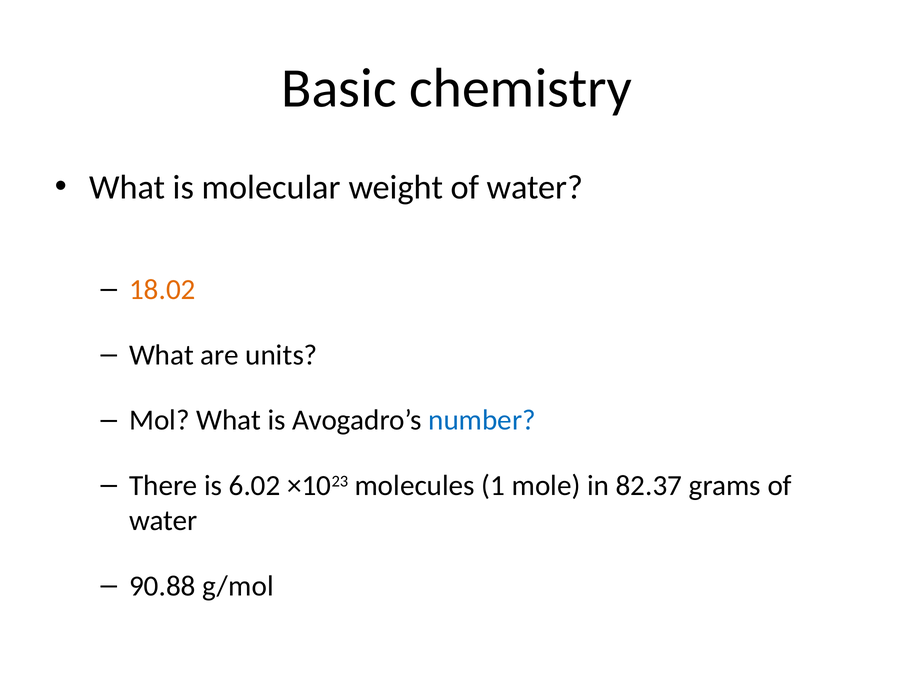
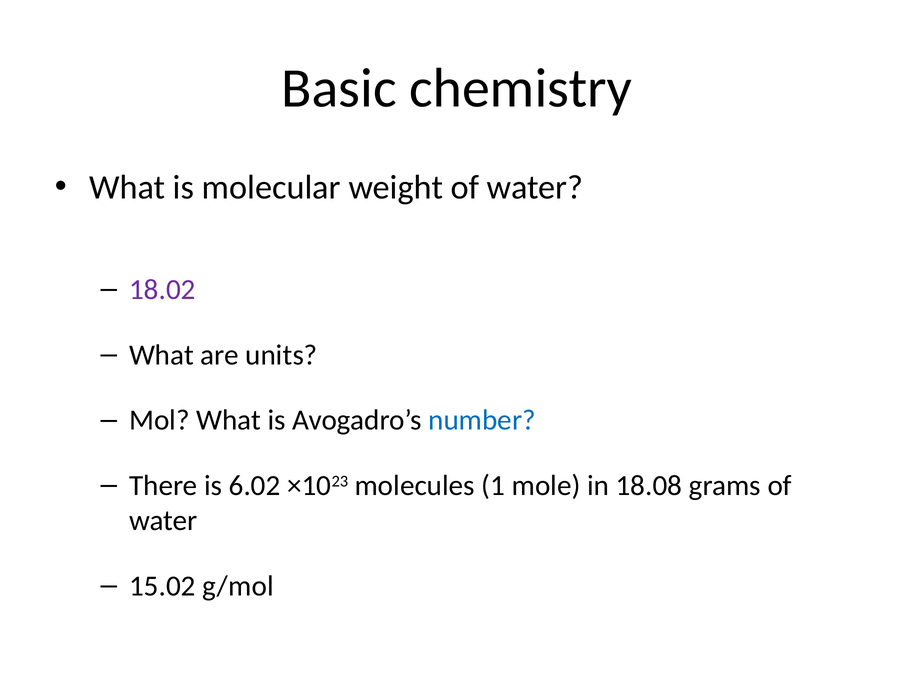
18.02 colour: orange -> purple
82.37: 82.37 -> 18.08
90.88: 90.88 -> 15.02
